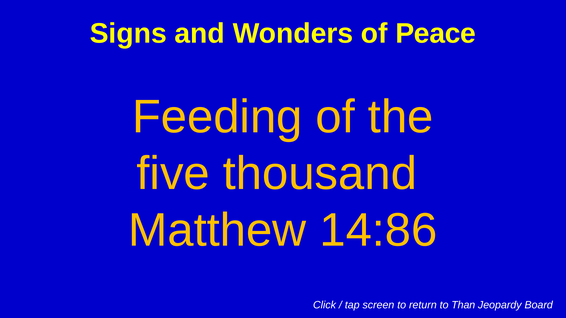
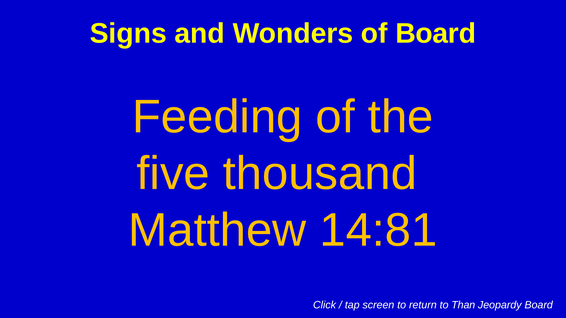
of Peace: Peace -> Board
14:86: 14:86 -> 14:81
